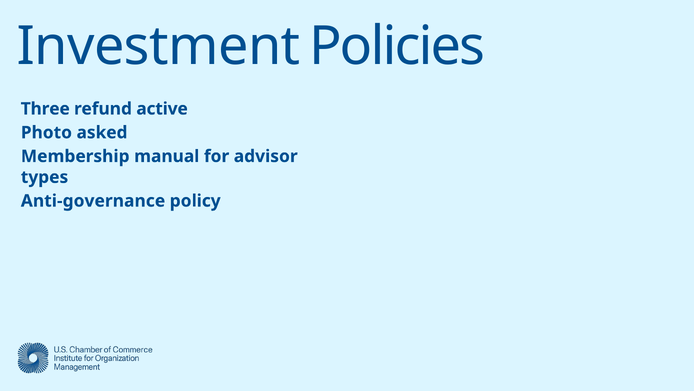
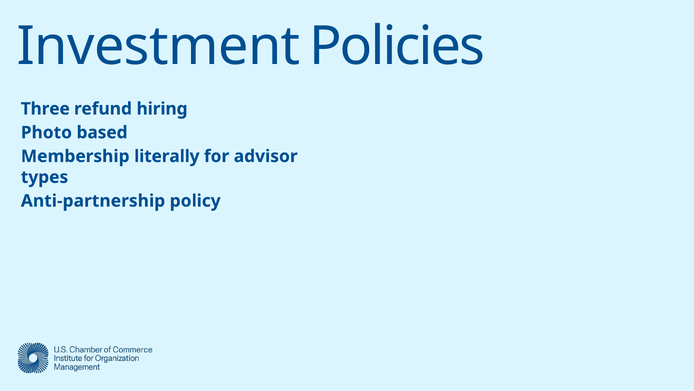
active: active -> hiring
asked: asked -> based
manual: manual -> literally
Anti-governance: Anti-governance -> Anti-partnership
